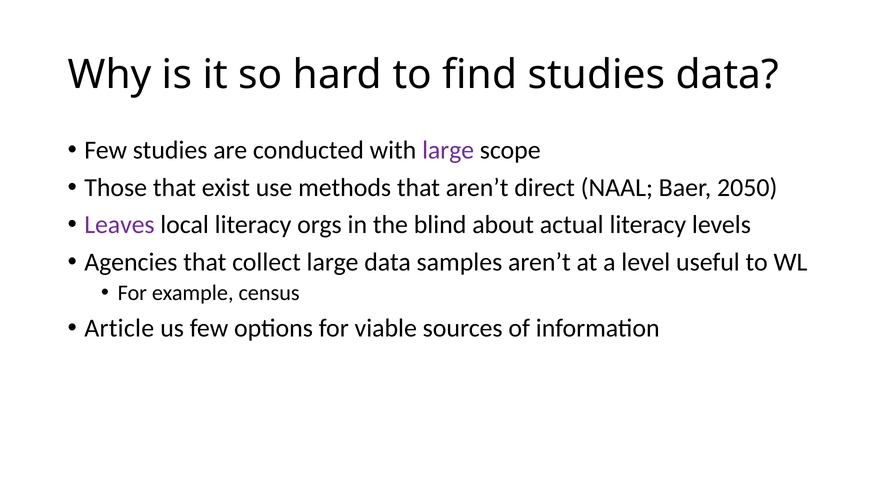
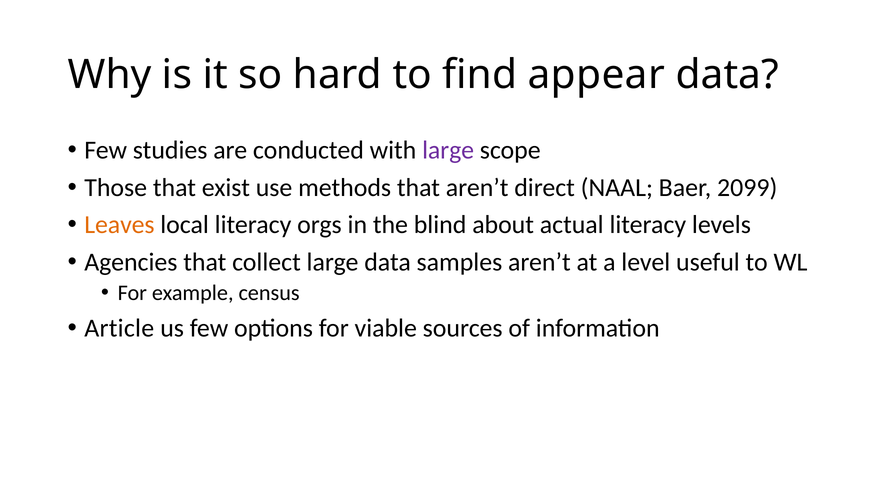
find studies: studies -> appear
2050: 2050 -> 2099
Leaves colour: purple -> orange
